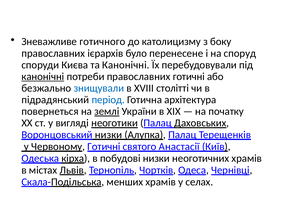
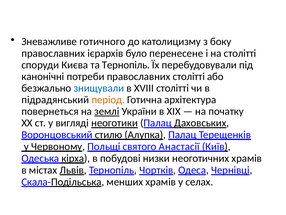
на споруд: споруд -> столітті
та Канонічні: Канонічні -> Тернопіль
канонічні at (43, 76) underline: present -> none
православних готичні: готичні -> столітті
період colour: blue -> orange
Воронцовський низки: низки -> стилю
Червоному Готичні: Готичні -> Польщі
